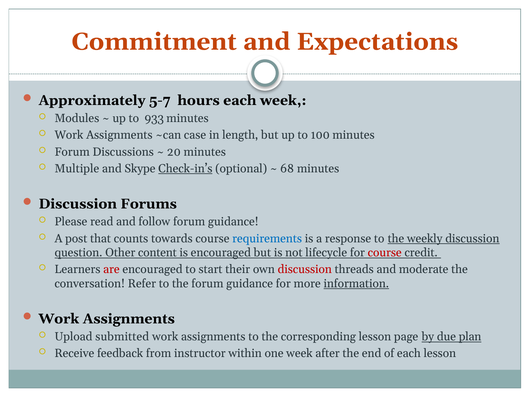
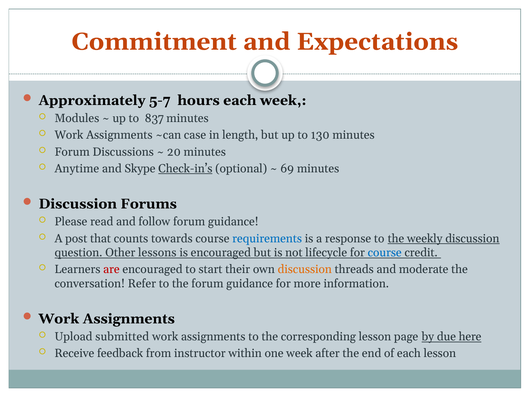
933: 933 -> 837
100: 100 -> 130
Multiple: Multiple -> Anytime
68: 68 -> 69
content: content -> lessons
course at (385, 253) colour: red -> blue
discussion at (305, 270) colour: red -> orange
information underline: present -> none
plan: plan -> here
